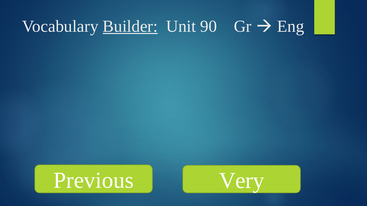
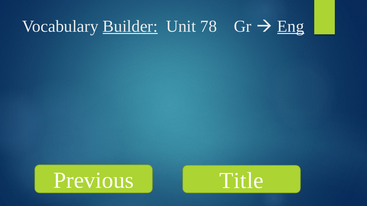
90: 90 -> 78
Eng underline: none -> present
Very: Very -> Title
